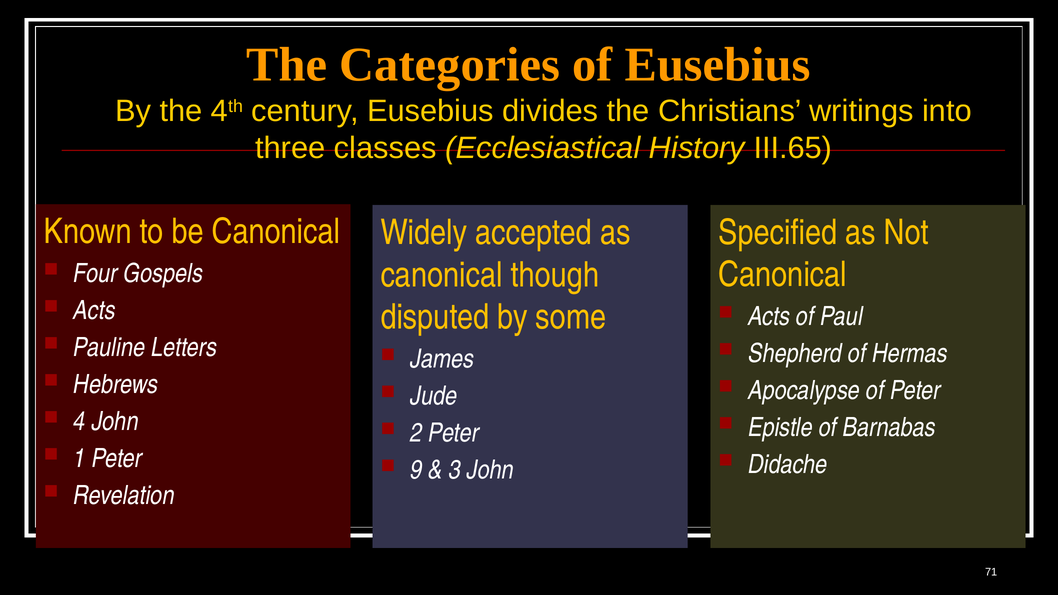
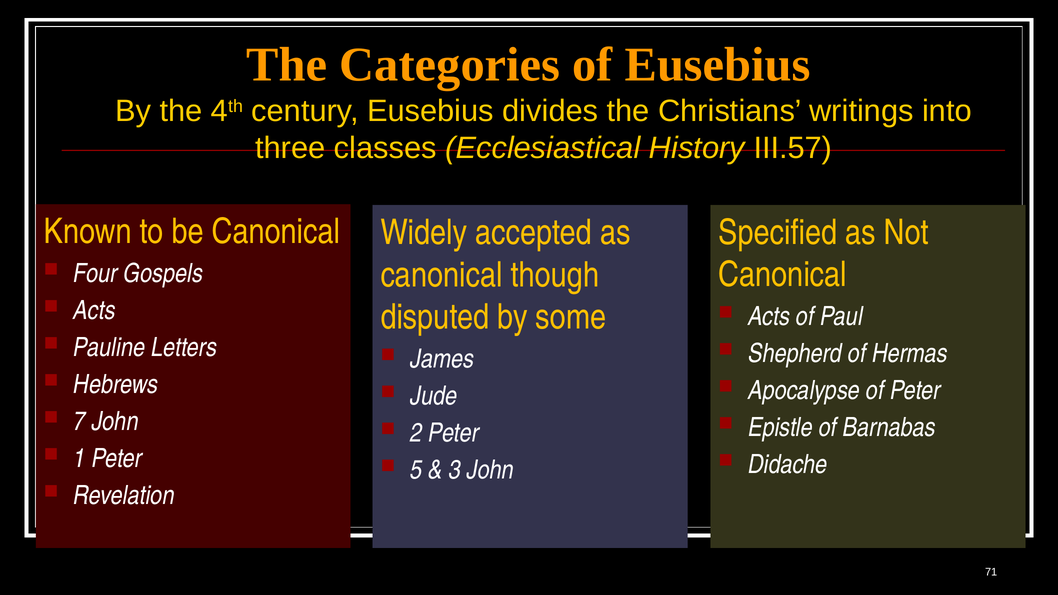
III.65: III.65 -> III.57
4: 4 -> 7
9: 9 -> 5
